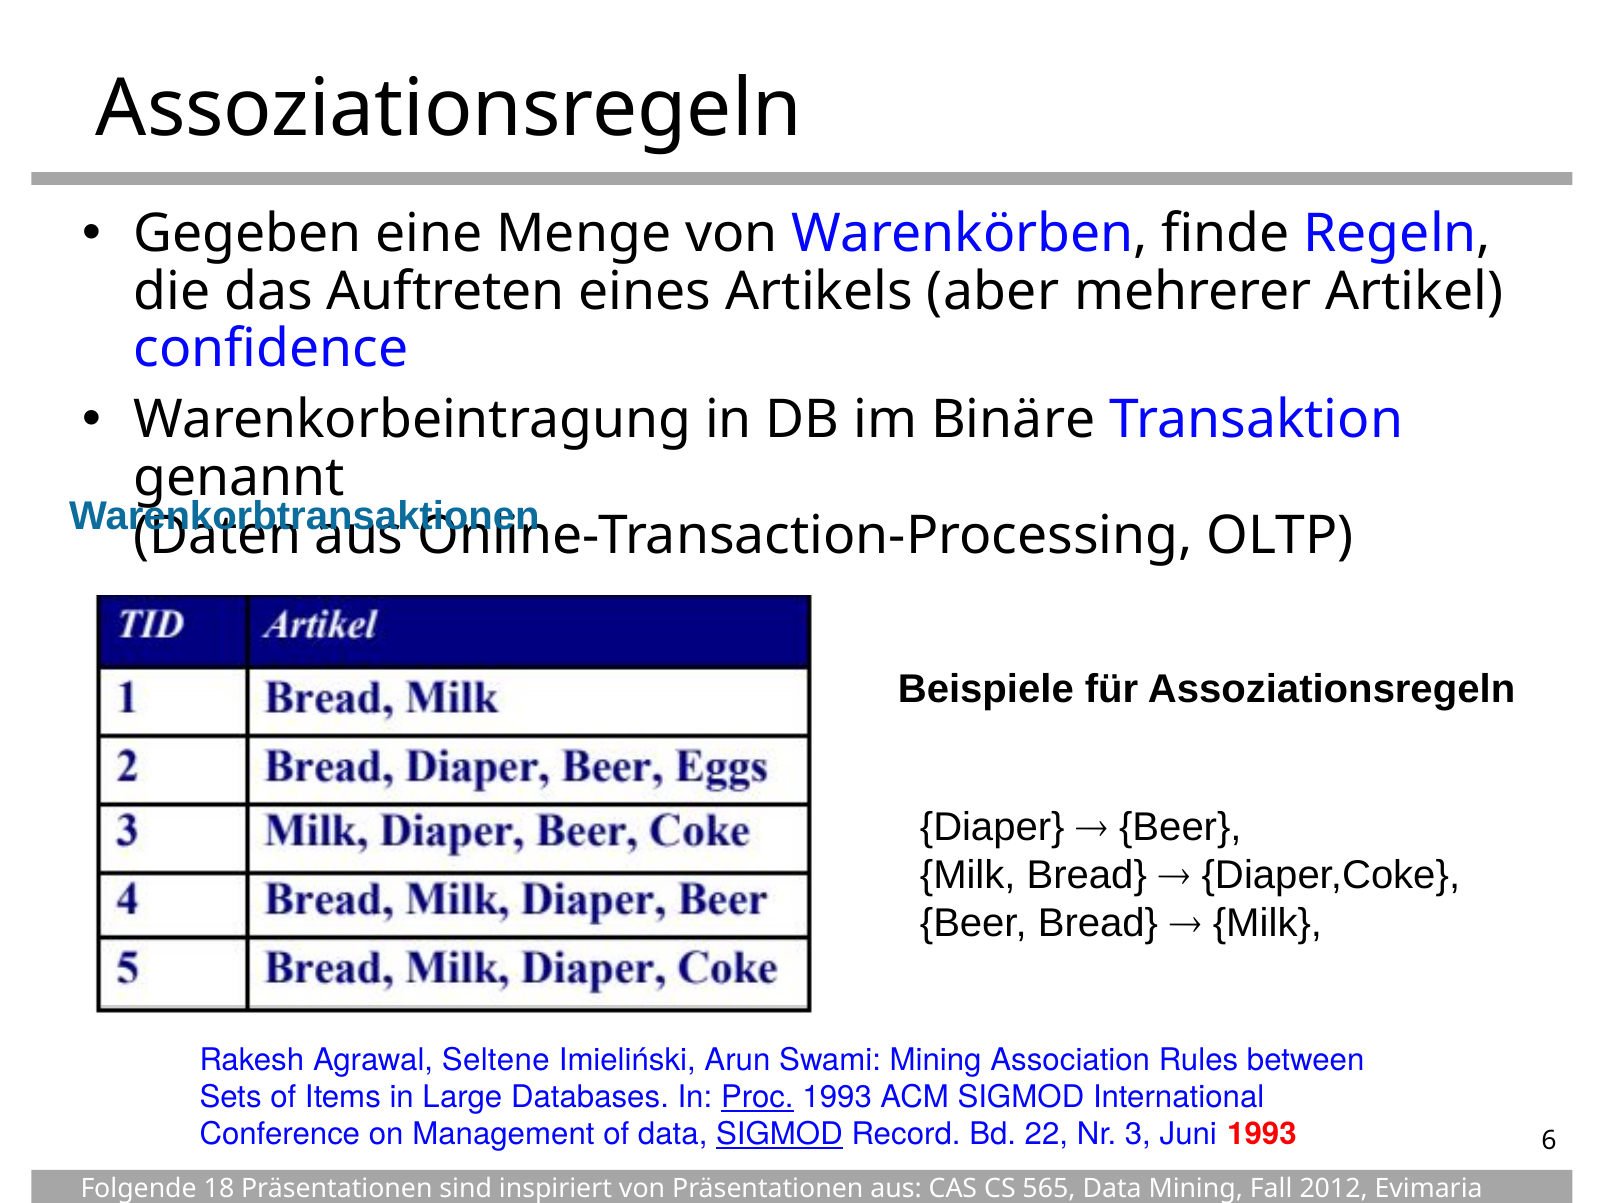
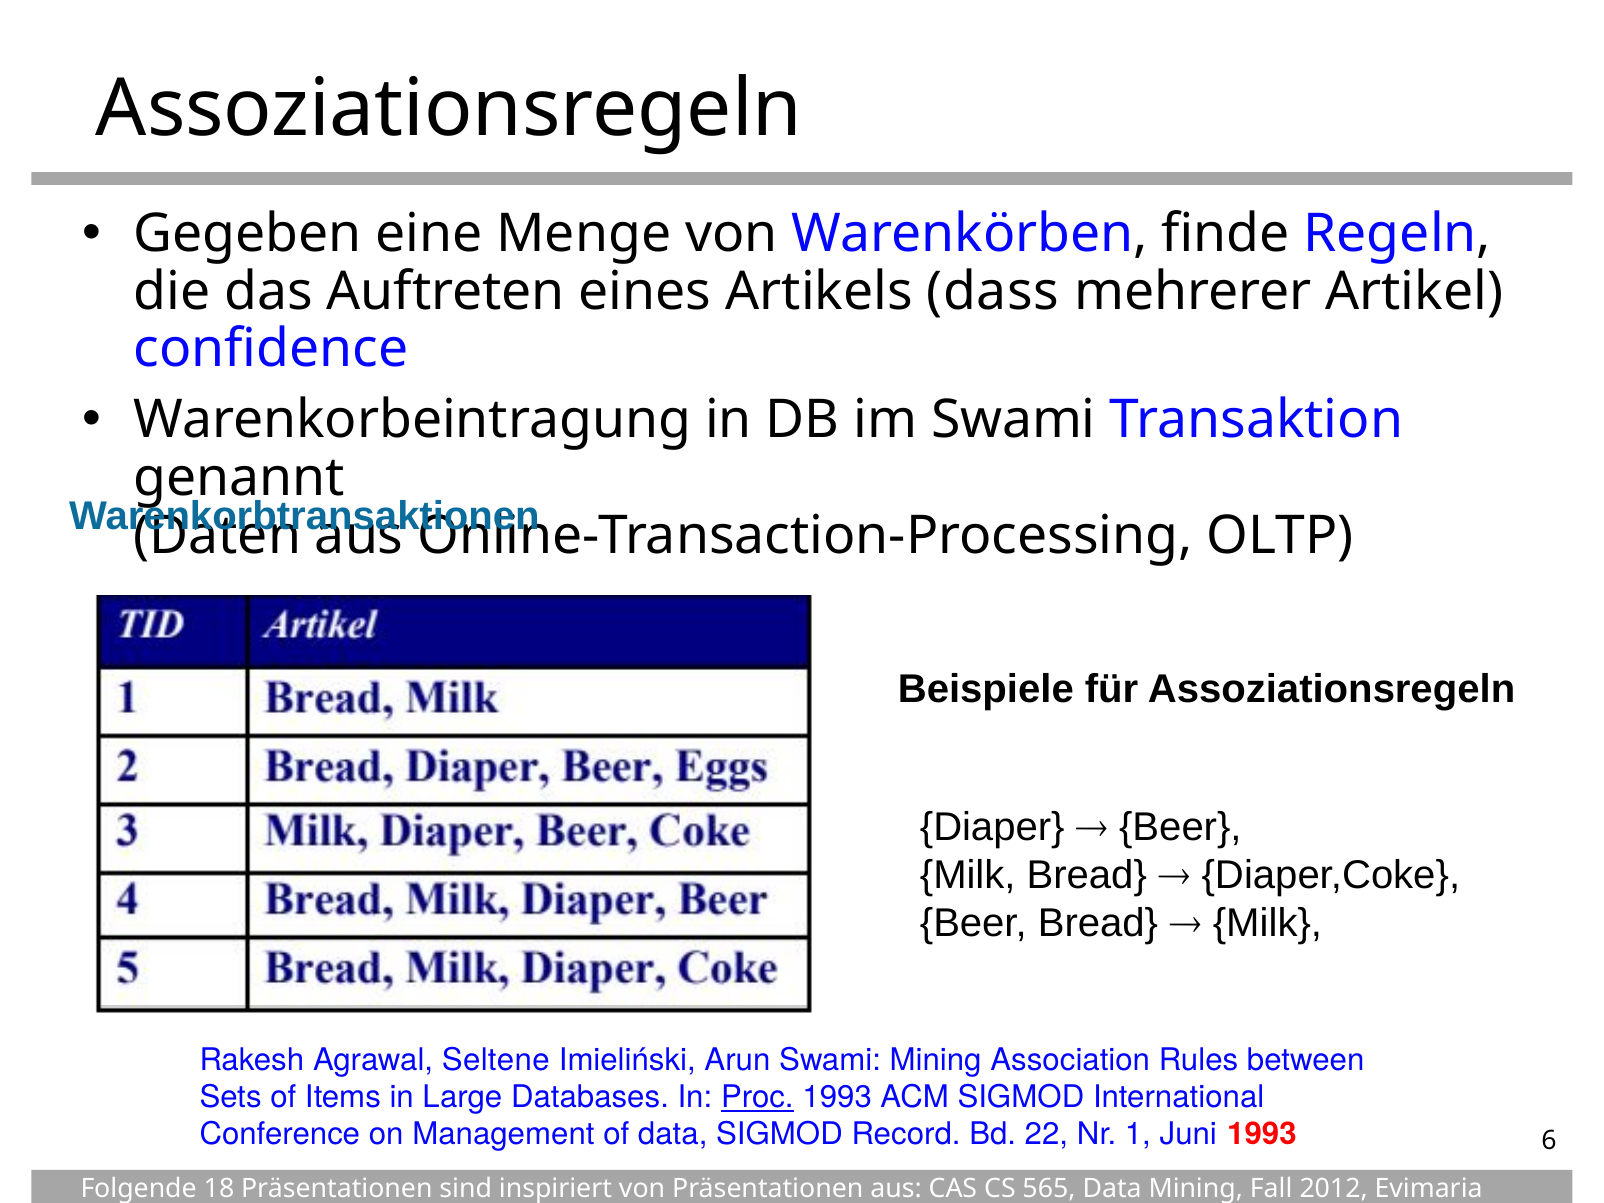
aber: aber -> dass
im Binäre: Binäre -> Swami
SIGMOD at (779, 1135) underline: present -> none
3: 3 -> 1
